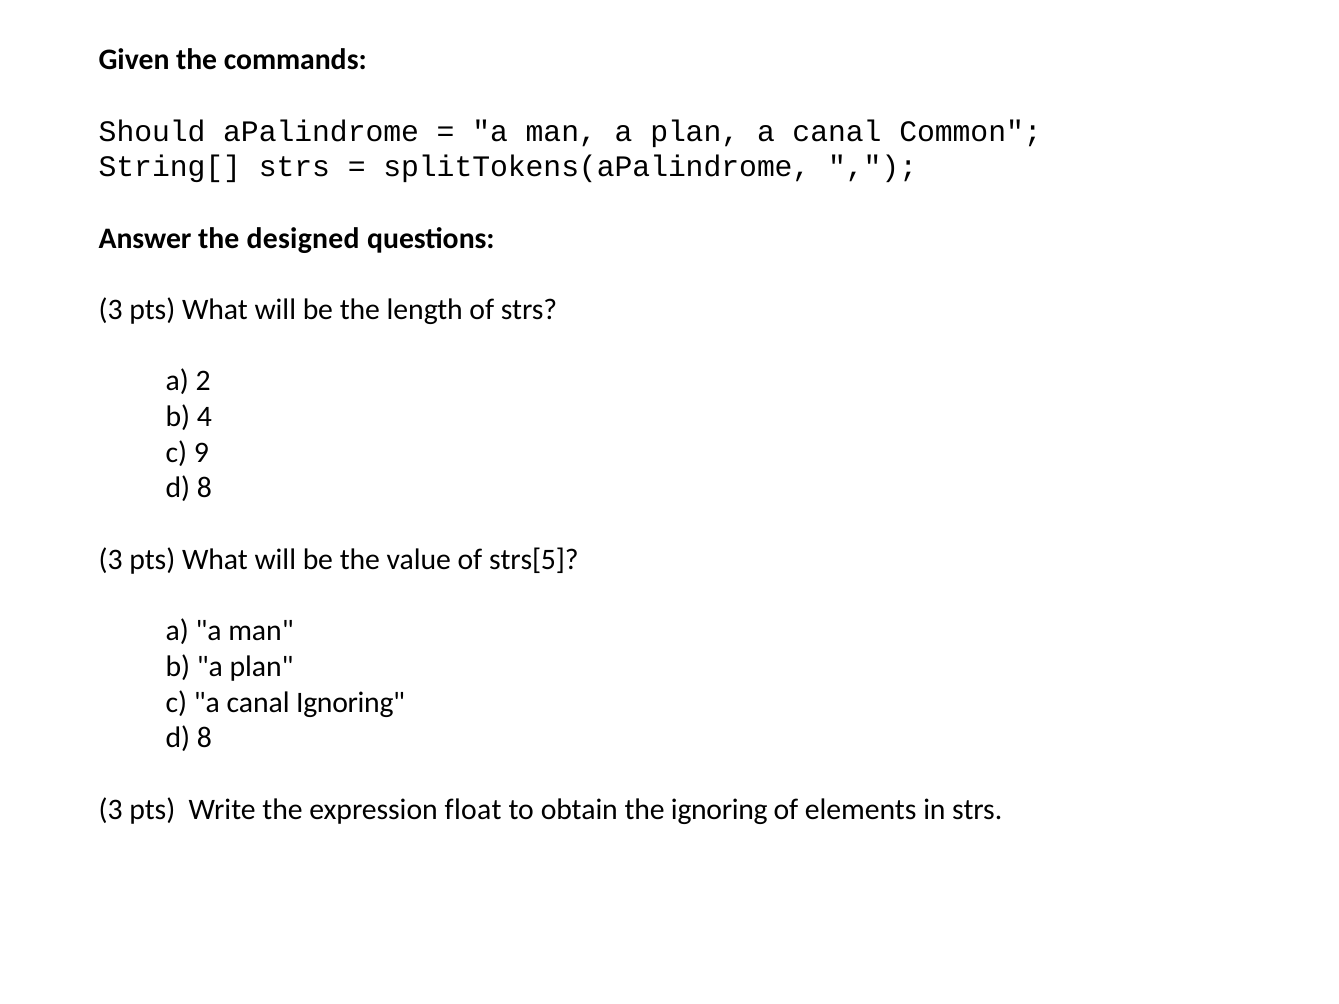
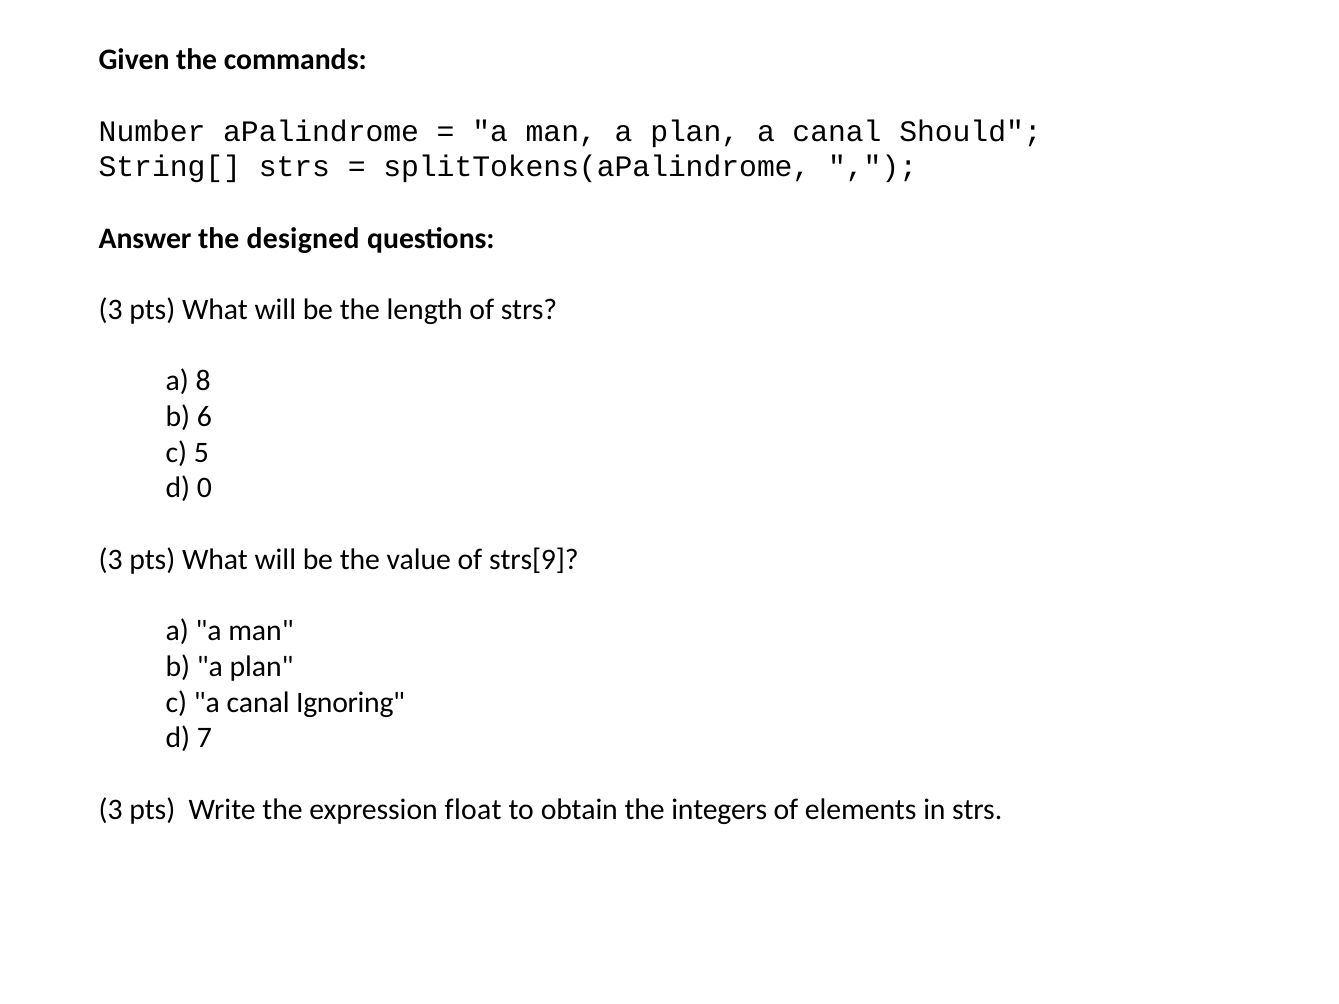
Should: Should -> Number
Common: Common -> Should
2: 2 -> 8
4: 4 -> 6
9: 9 -> 5
8 at (204, 488): 8 -> 0
strs[5: strs[5 -> strs[9
8 at (204, 738): 8 -> 7
the ignoring: ignoring -> integers
